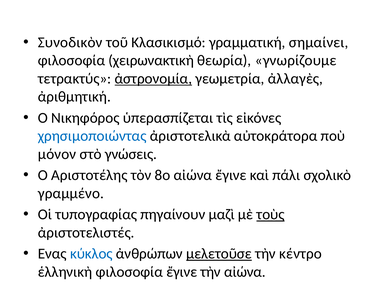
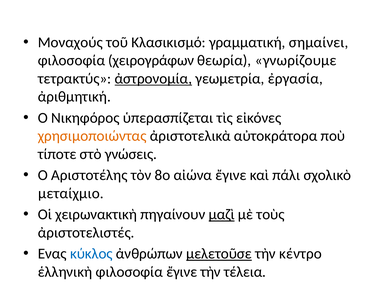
Συνοδικὸν: Συνοδικὸν -> Μοναχούς
χειρωνακτικὴ: χειρωνακτικὴ -> χειρογράφων
ἀλλαγὲς: ἀλλαγὲς -> ἐργασία
χρησιμοποιώντας colour: blue -> orange
μόνον: μόνον -> τίποτε
γραμμένο: γραμμένο -> μεταίχμιο
τυπογραφίας: τυπογραφίας -> χειρωνακτικὴ
μαζὶ underline: none -> present
τοὺς underline: present -> none
τὴν αἰώνα: αἰώνα -> τέλεια
